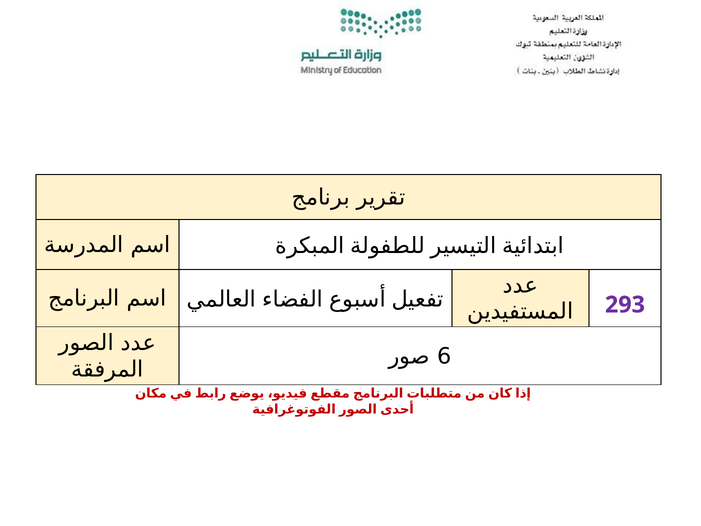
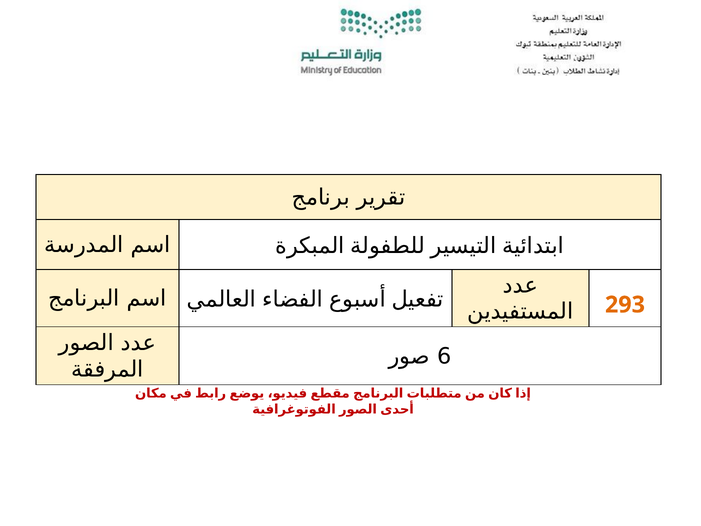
293 colour: purple -> orange
